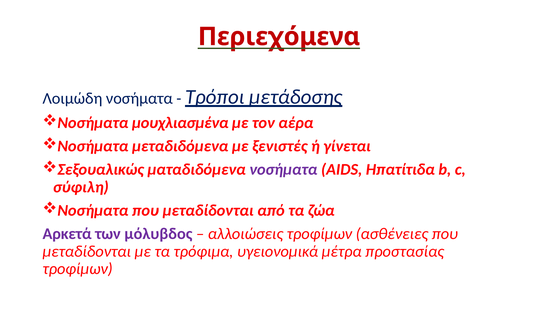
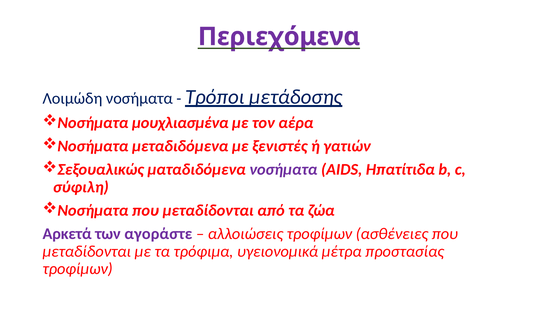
Περιεχόμενα colour: red -> purple
γίνεται: γίνεται -> γατιών
μόλυβδος: μόλυβδος -> αγοράστε
